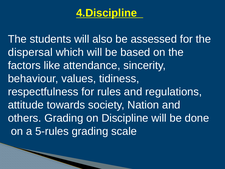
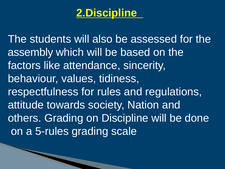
4.Discipline: 4.Discipline -> 2.Discipline
dispersal: dispersal -> assembly
